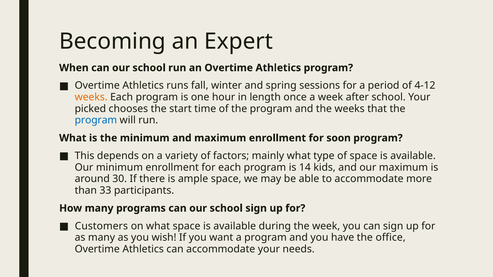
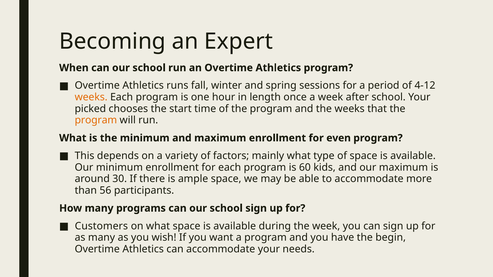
program at (96, 120) colour: blue -> orange
soon: soon -> even
14: 14 -> 60
33: 33 -> 56
office: office -> begin
